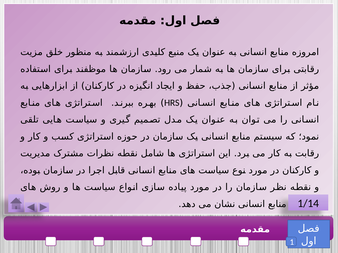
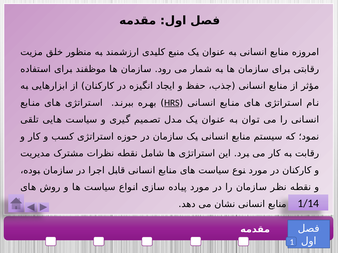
HRS underline: none -> present
